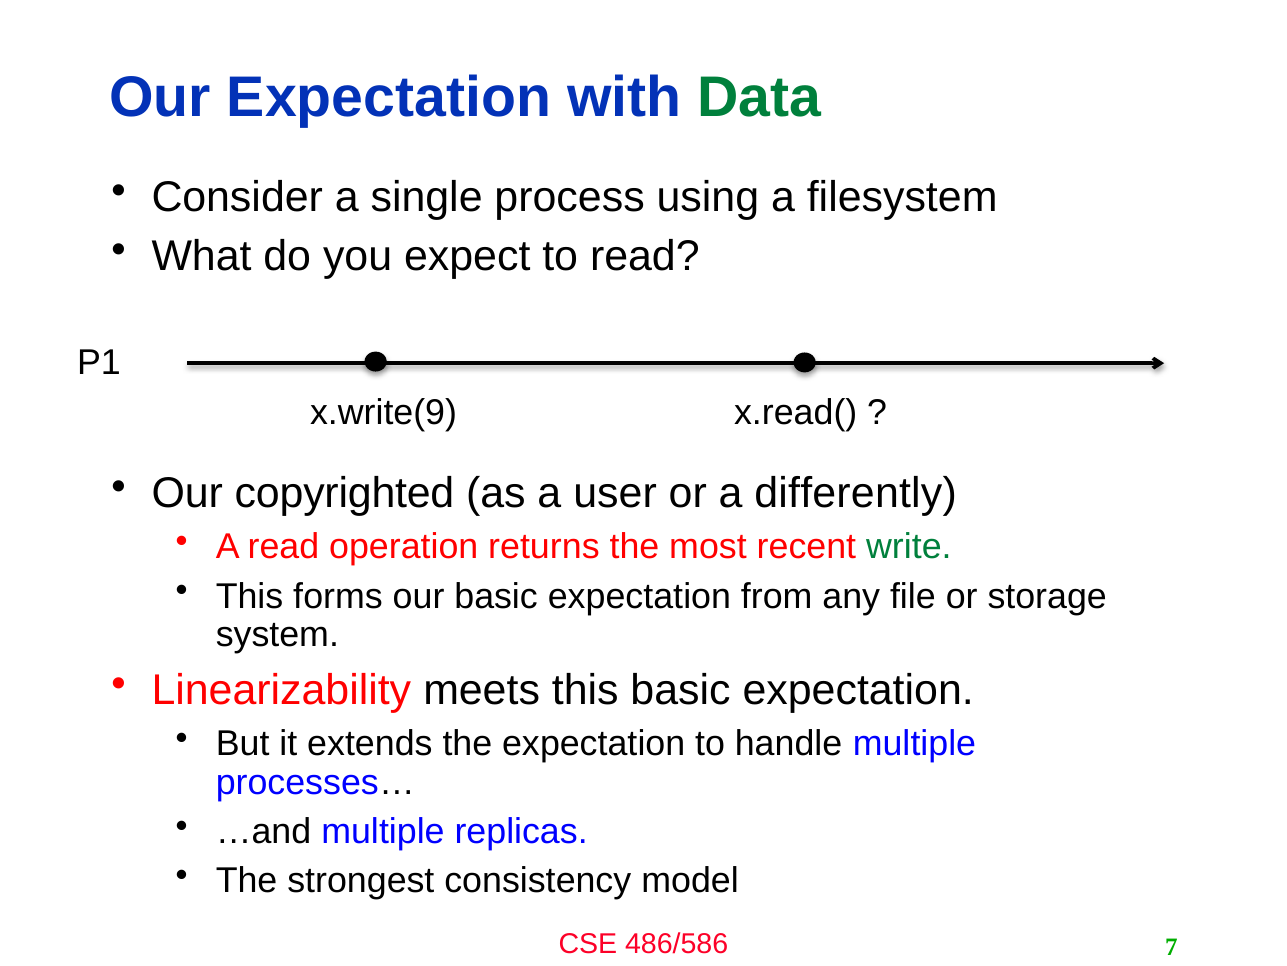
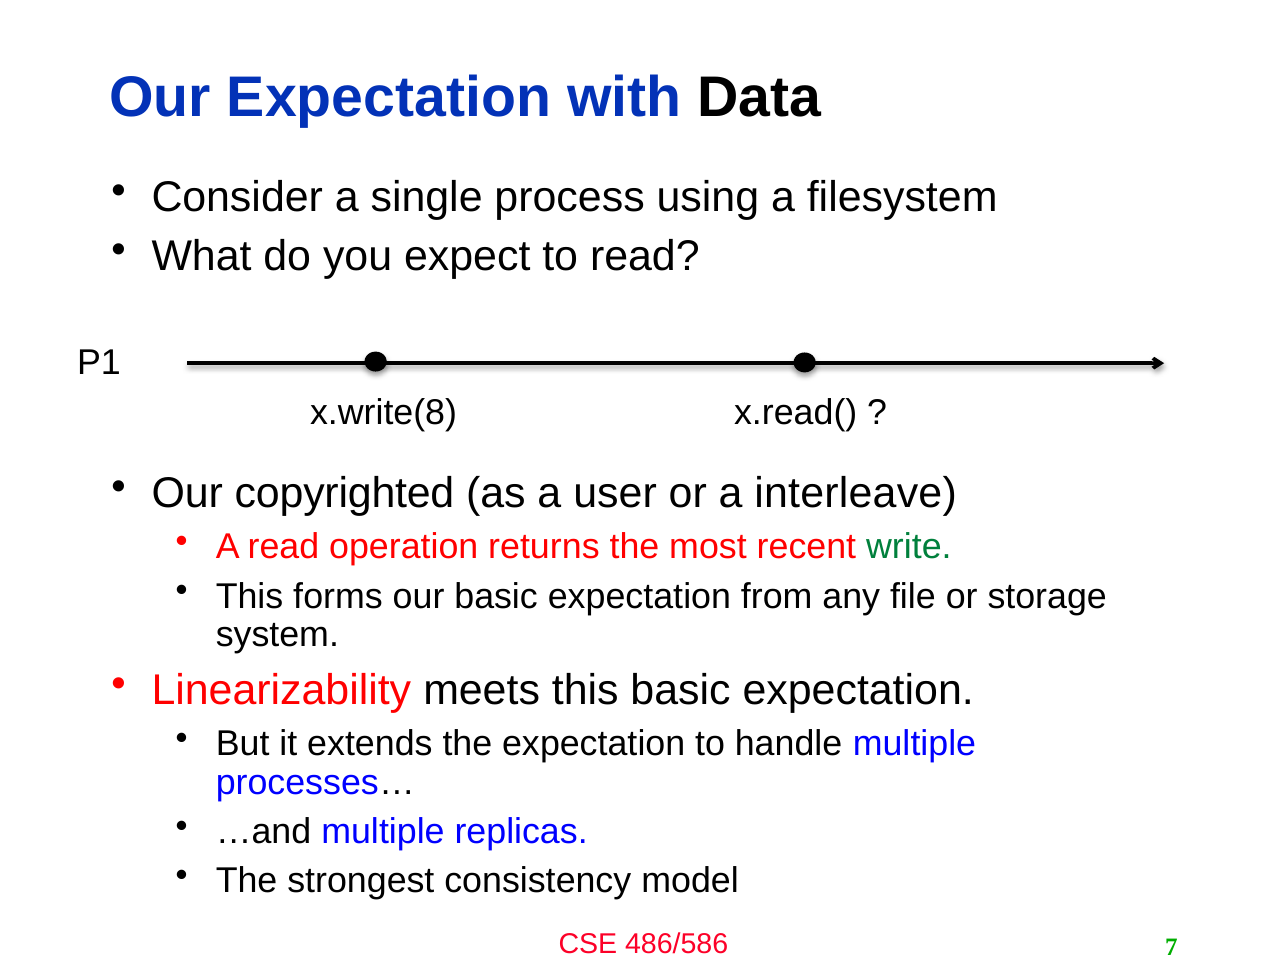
Data colour: green -> black
x.write(9: x.write(9 -> x.write(8
differently: differently -> interleave
